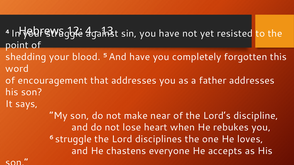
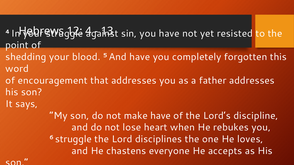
make near: near -> have
